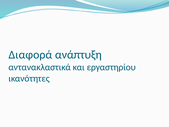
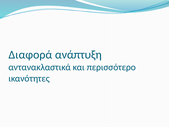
εργαστηρίου: εργαστηρίου -> περισσότερο
